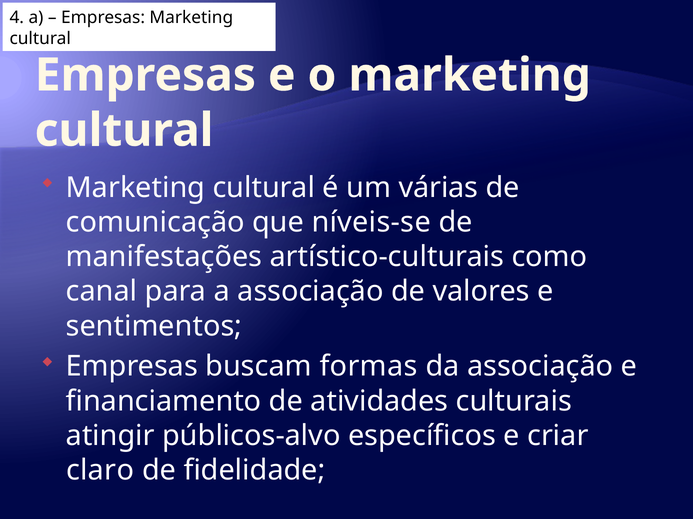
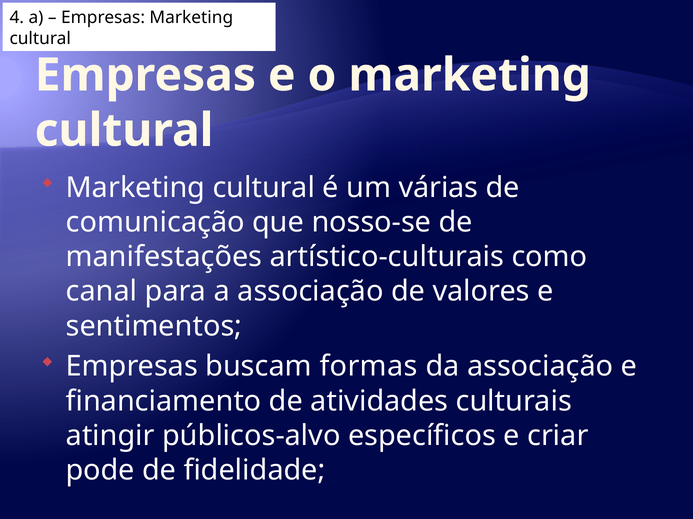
níveis-se: níveis-se -> nosso-se
claro: claro -> pode
